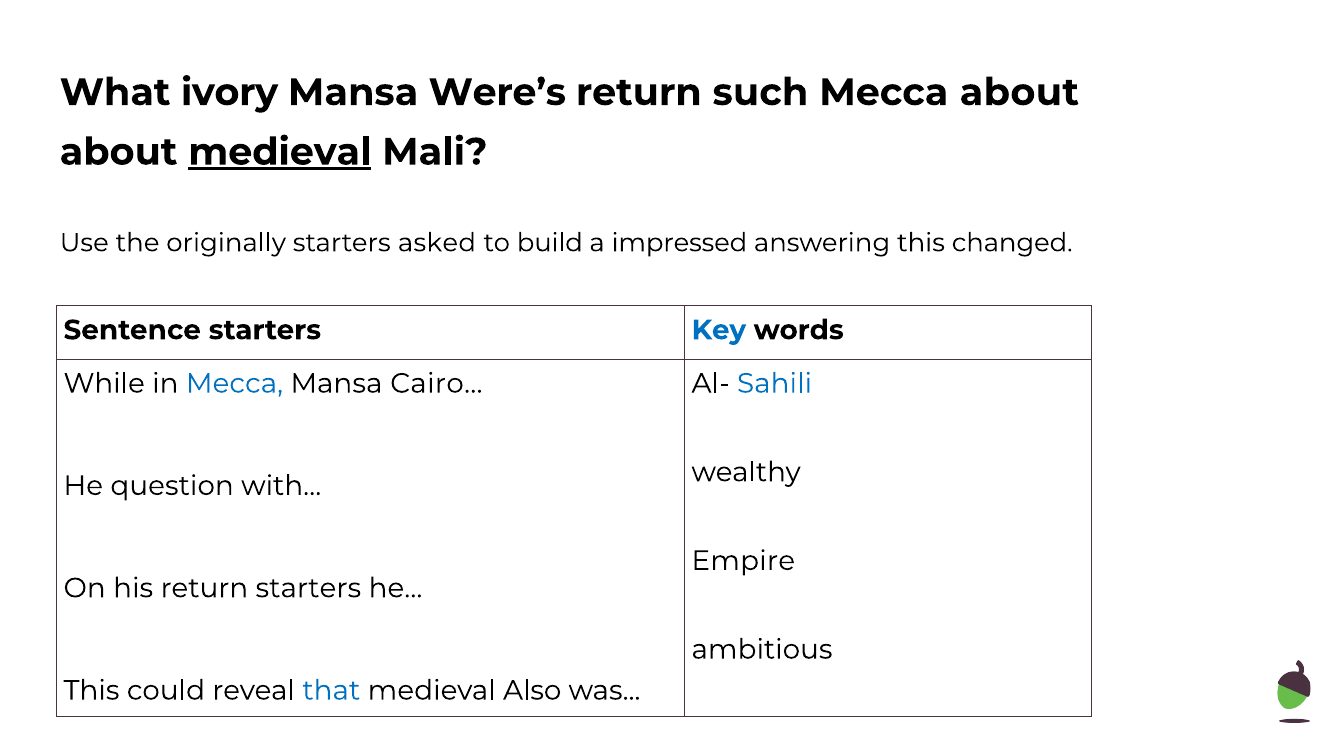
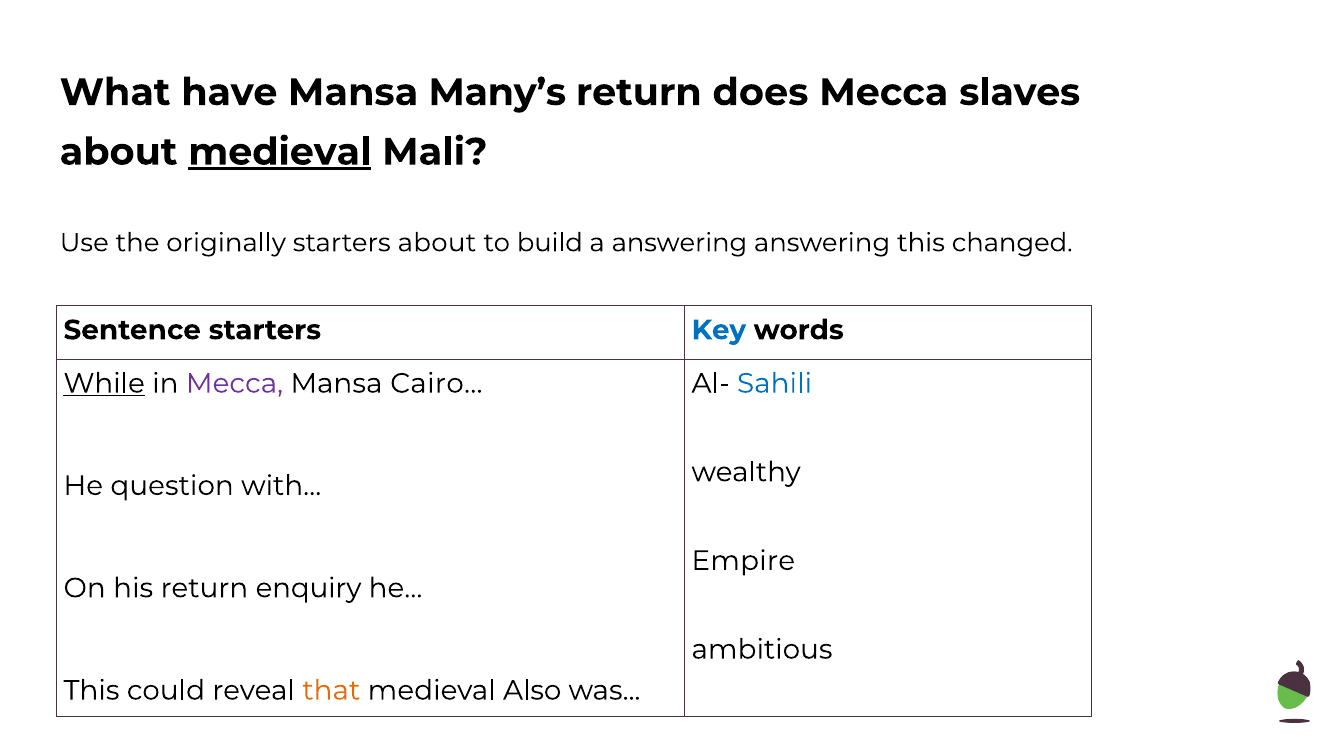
ivory: ivory -> have
Were’s: Were’s -> Many’s
such: such -> does
Mecca about: about -> slaves
starters asked: asked -> about
a impressed: impressed -> answering
While underline: none -> present
Mecca at (234, 383) colour: blue -> purple
return starters: starters -> enquiry
that colour: blue -> orange
